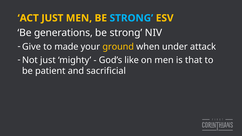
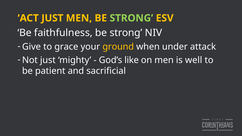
STRONG at (131, 18) colour: light blue -> light green
generations: generations -> faithfulness
made: made -> grace
that: that -> well
